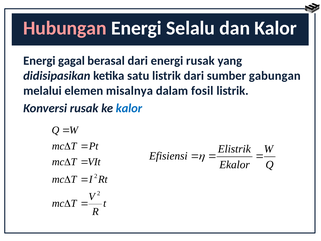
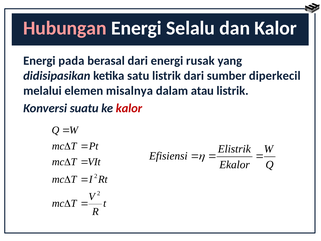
gagal: gagal -> pada
gabungan: gabungan -> diperkecil
fosil: fosil -> atau
Konversi rusak: rusak -> suatu
kalor at (129, 108) colour: blue -> red
